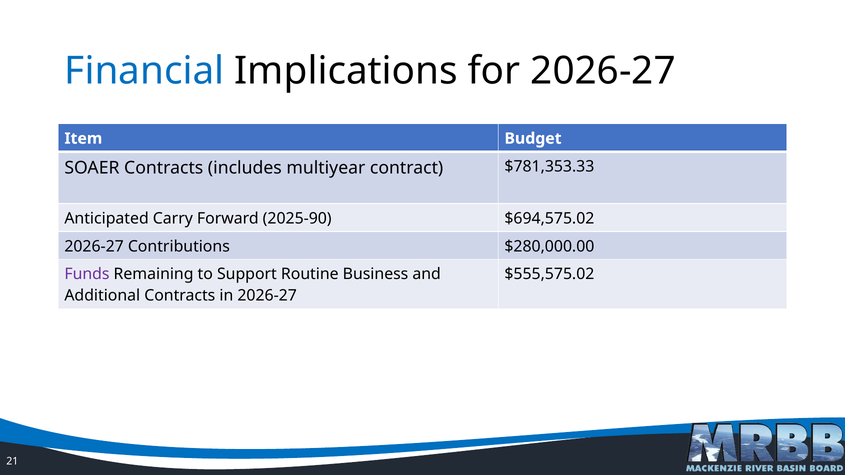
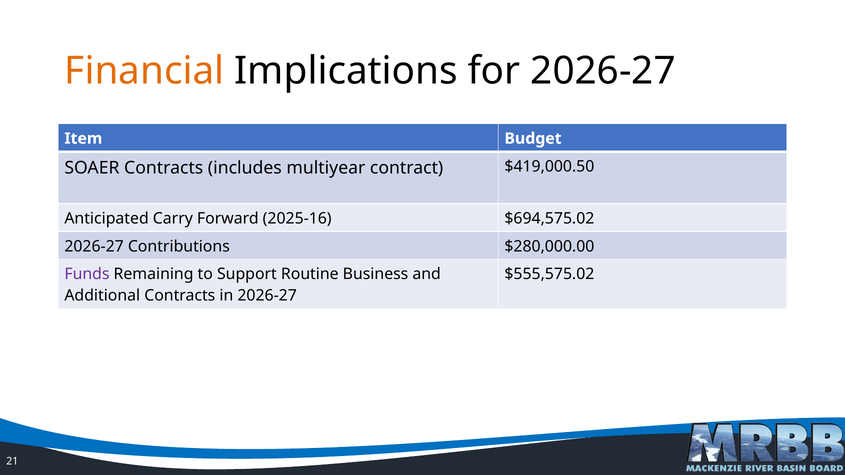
Financial colour: blue -> orange
$781,353.33: $781,353.33 -> $419,000.50
2025-90: 2025-90 -> 2025-16
